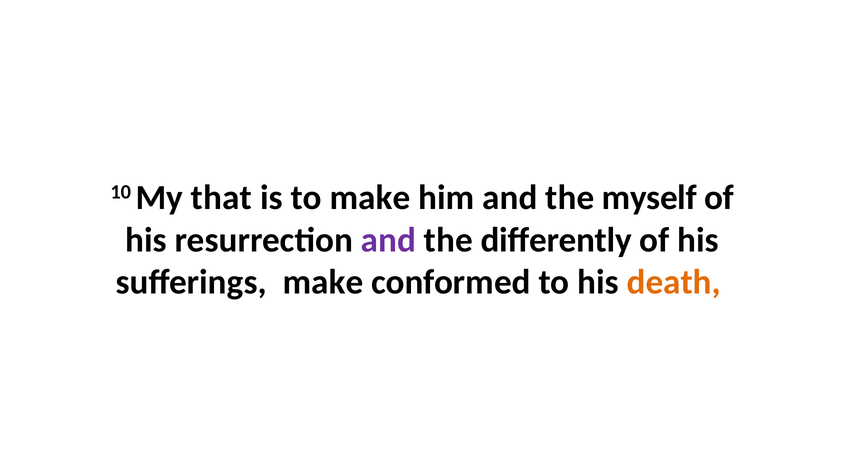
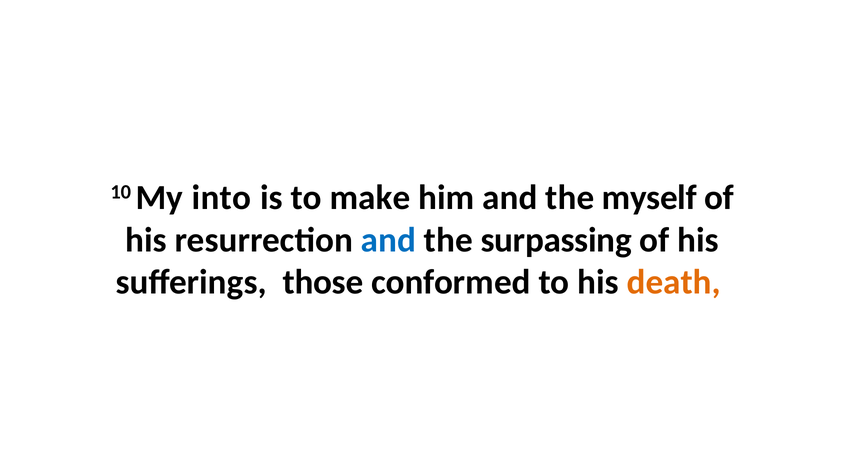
that: that -> into
and at (388, 240) colour: purple -> blue
differently: differently -> surpassing
sufferings make: make -> those
